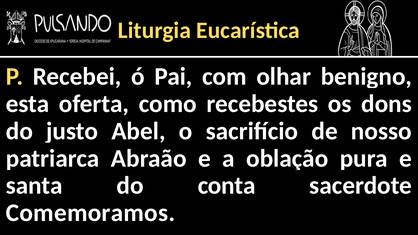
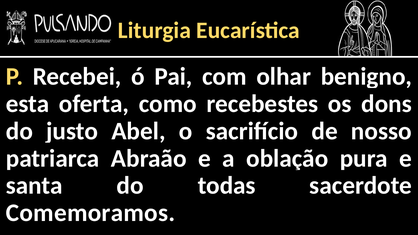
conta: conta -> todas
